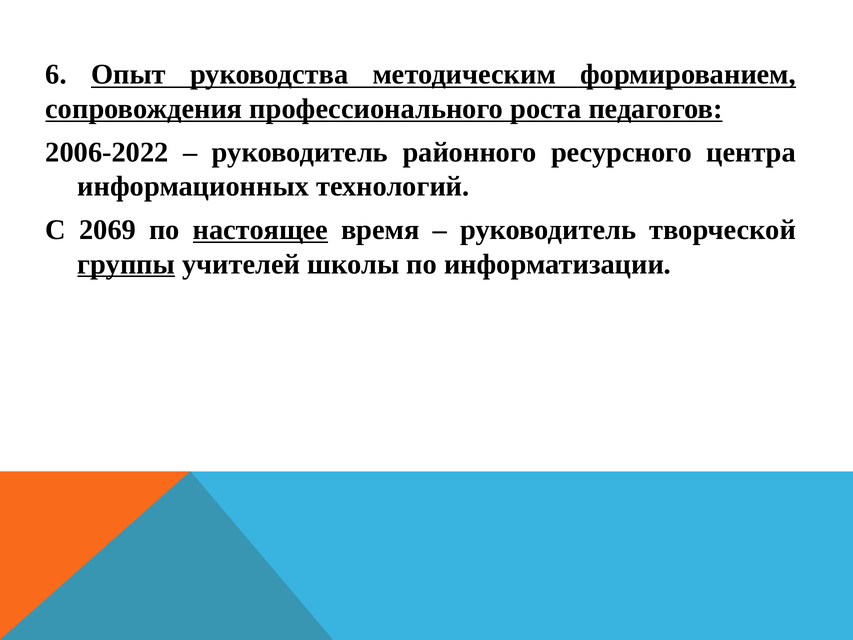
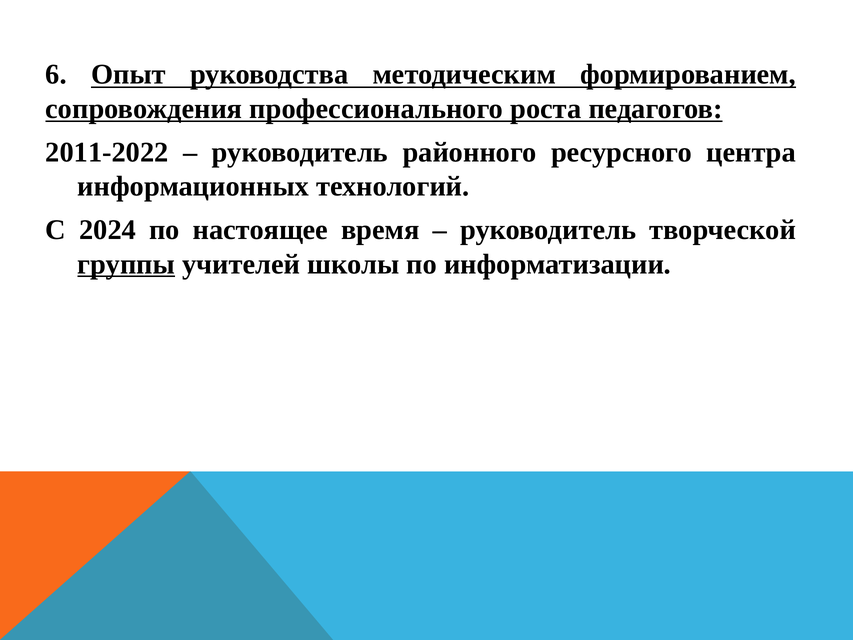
2006-2022: 2006-2022 -> 2011-2022
2069: 2069 -> 2024
настоящее underline: present -> none
